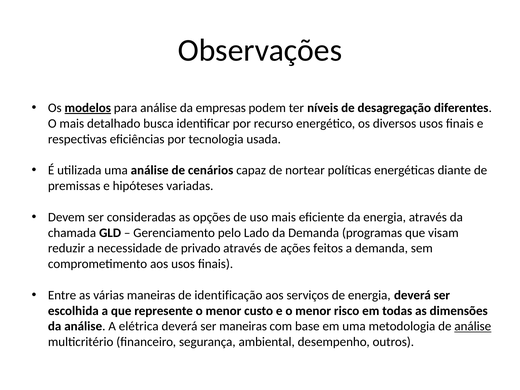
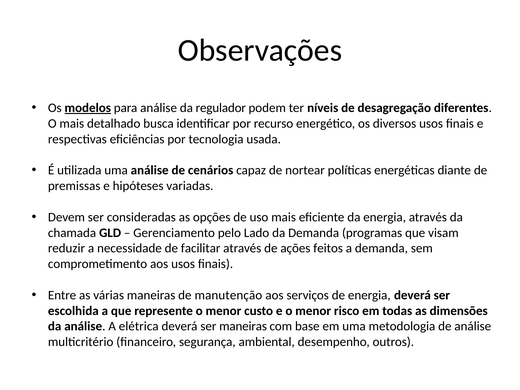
empresas: empresas -> regulador
privado: privado -> facilitar
identificação: identificação -> manutenção
análise at (473, 326) underline: present -> none
